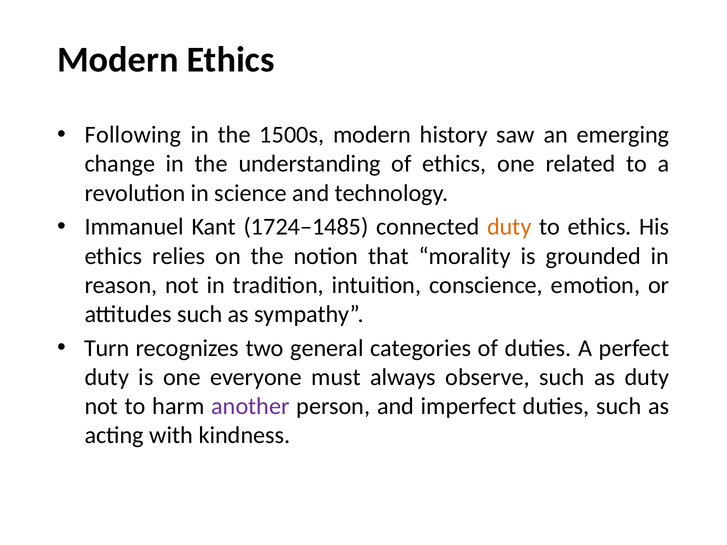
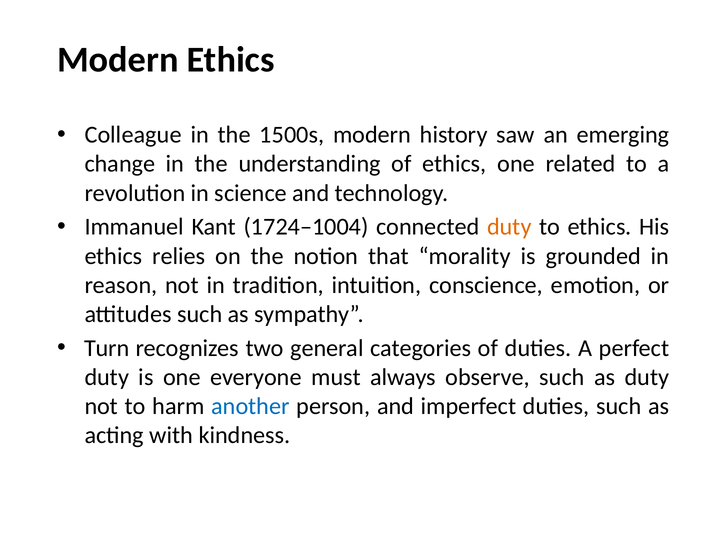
Following: Following -> Colleague
1724–1485: 1724–1485 -> 1724–1004
another colour: purple -> blue
